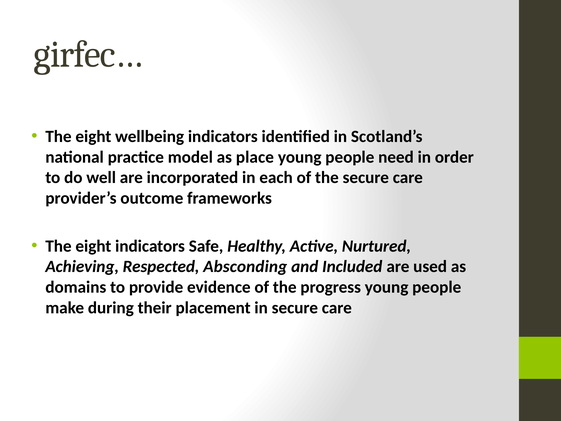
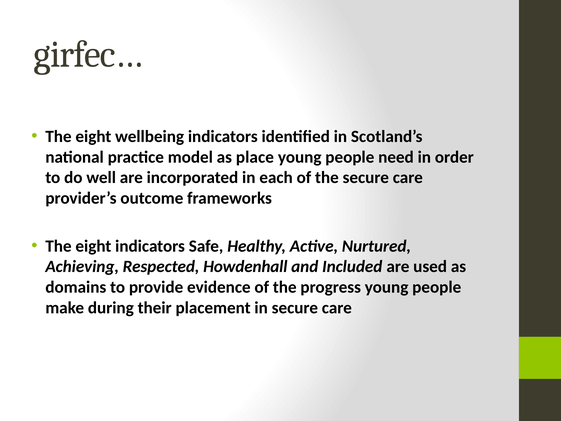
Absconding: Absconding -> Howdenhall
